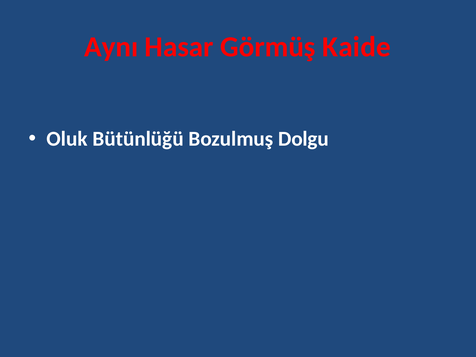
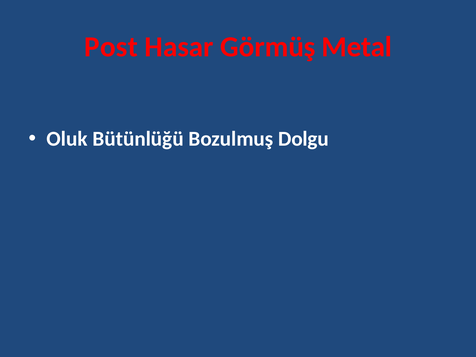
Aynı: Aynı -> Post
Kaide: Kaide -> Metal
